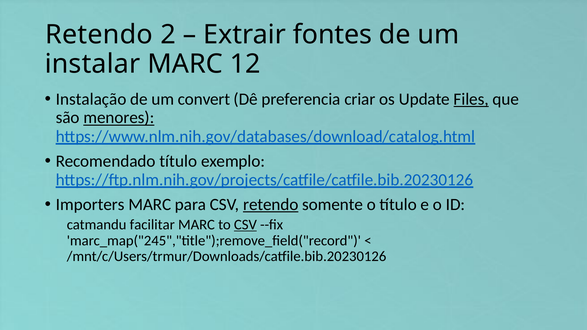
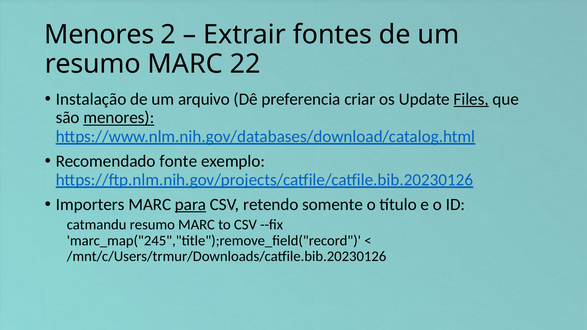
Retendo at (99, 35): Retendo -> Menores
instalar at (93, 64): instalar -> resumo
12: 12 -> 22
convert: convert -> arquivo
Recomendado título: título -> fonte
para underline: none -> present
retendo at (271, 205) underline: present -> none
catmandu facilitar: facilitar -> resumo
CSV at (245, 225) underline: present -> none
